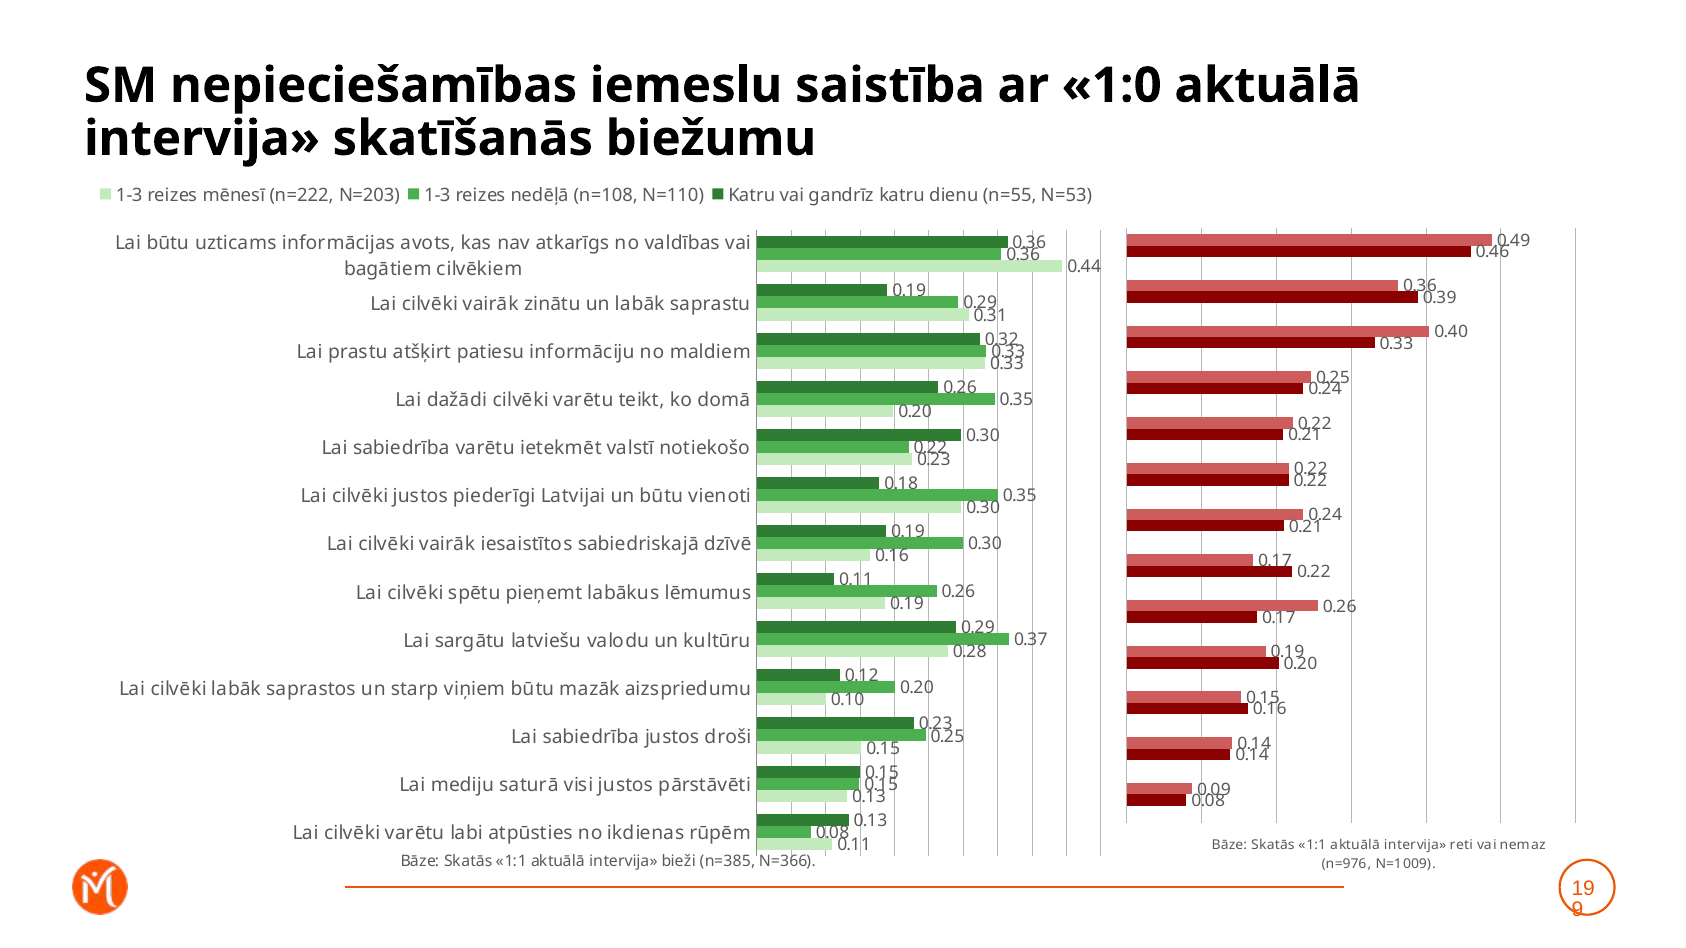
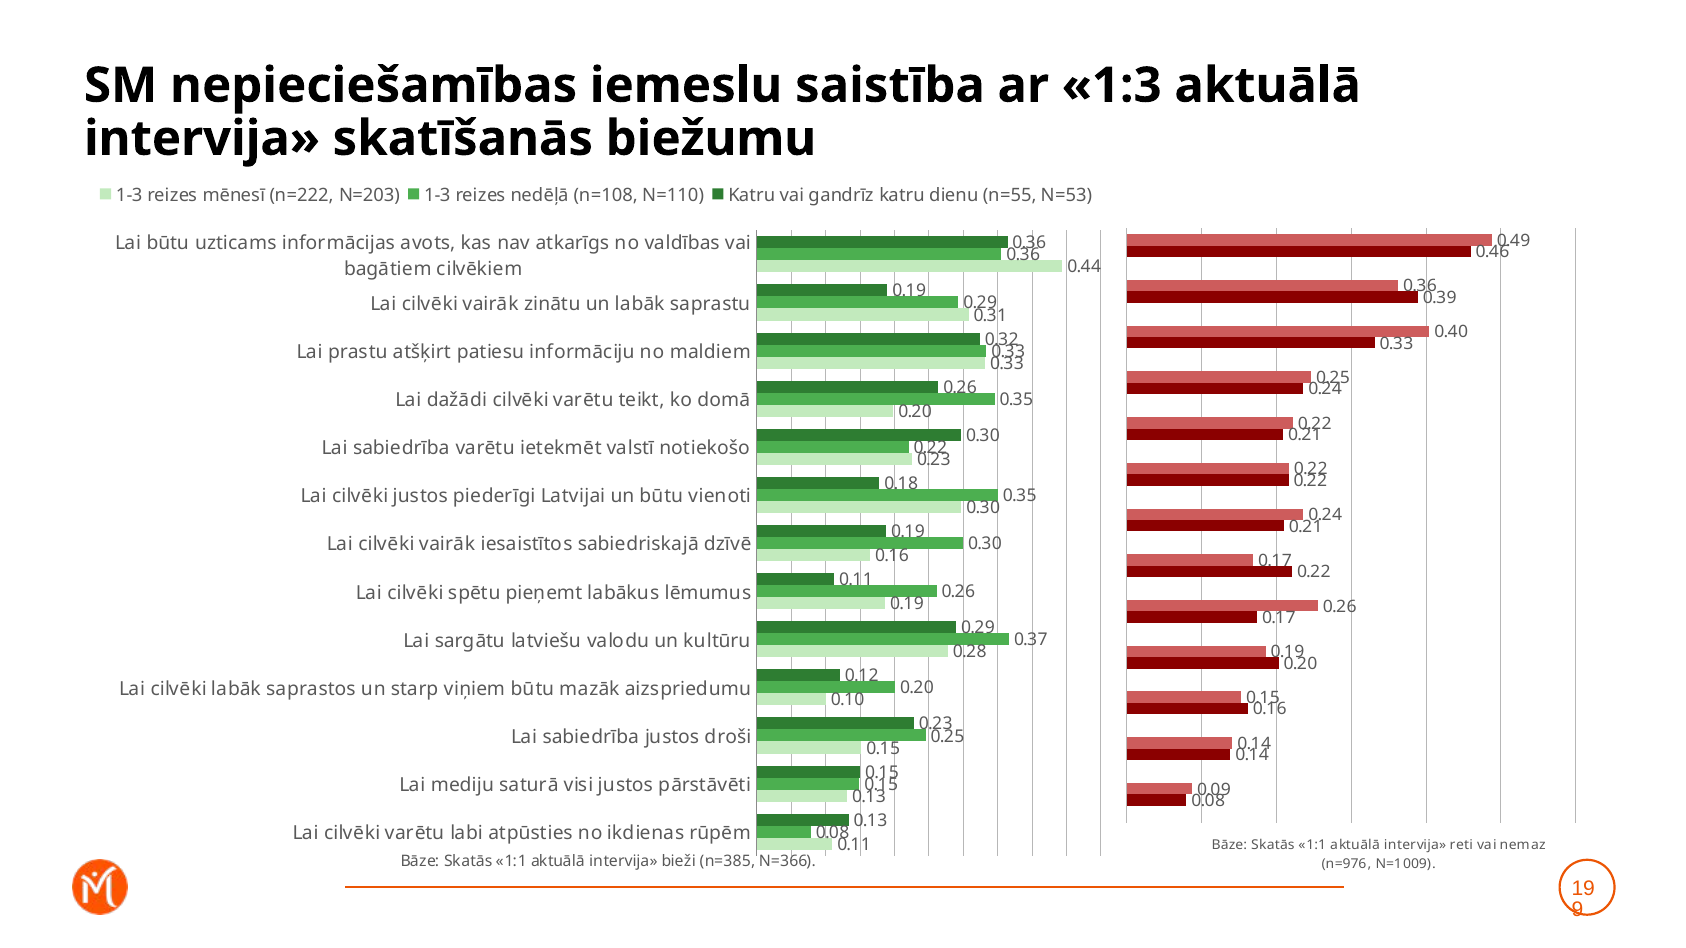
1:0: 1:0 -> 1:3
